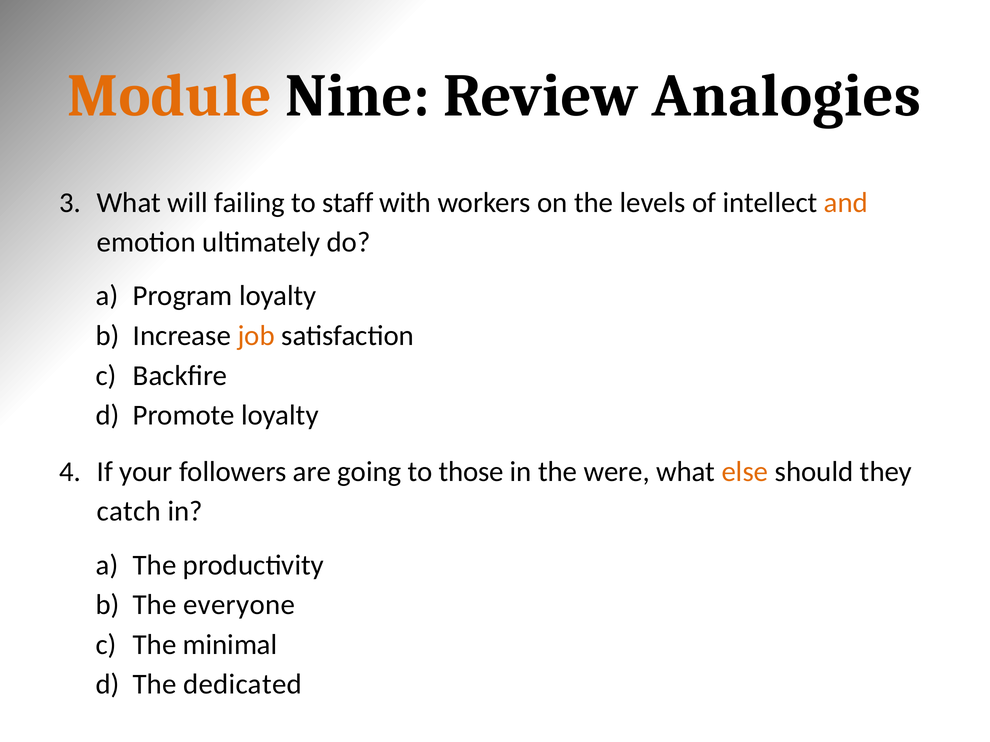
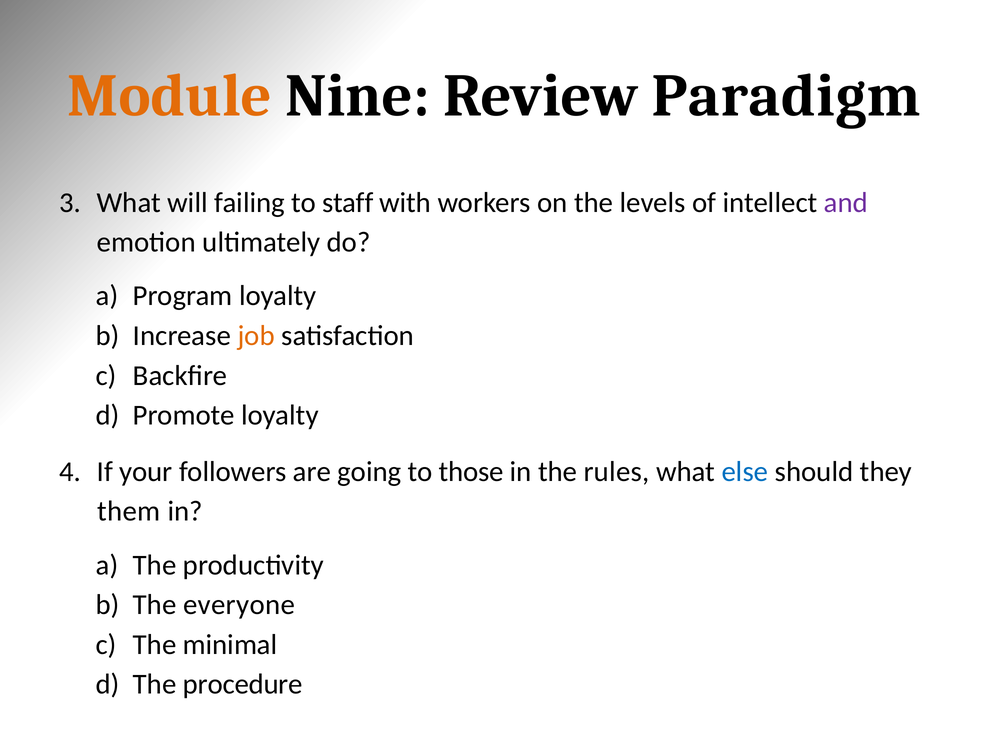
Analogies: Analogies -> Paradigm
and colour: orange -> purple
were: were -> rules
else colour: orange -> blue
catch: catch -> them
dedicated: dedicated -> procedure
